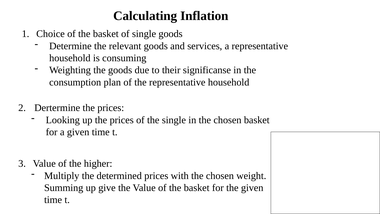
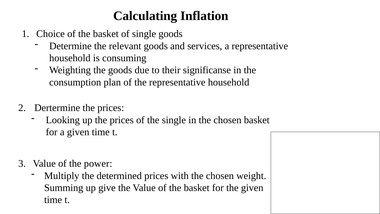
higher: higher -> power
